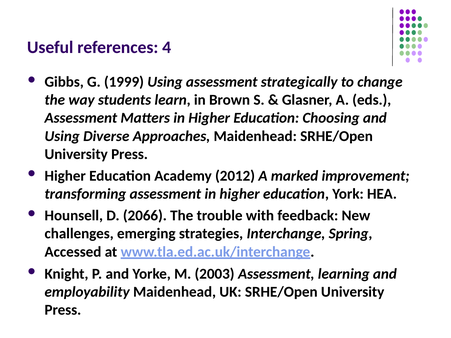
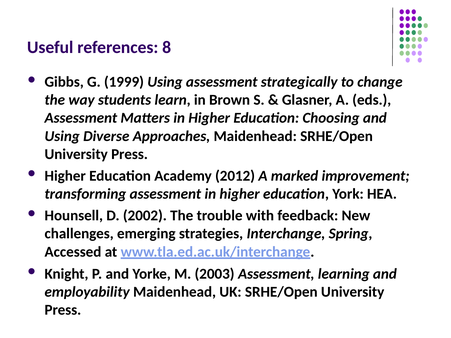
4: 4 -> 8
2066: 2066 -> 2002
